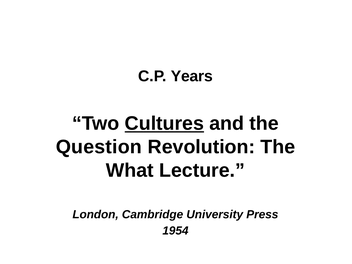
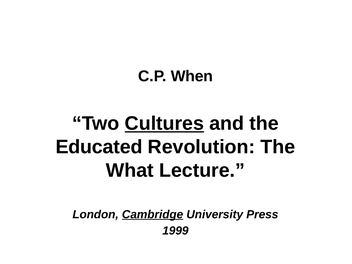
Years: Years -> When
Question: Question -> Educated
Cambridge underline: none -> present
1954: 1954 -> 1999
